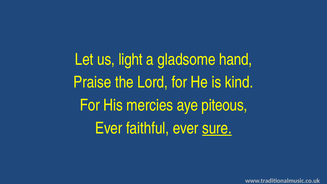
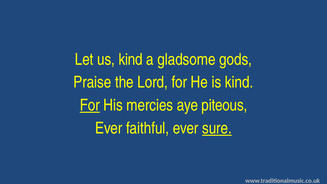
us light: light -> kind
hand: hand -> gods
For at (90, 105) underline: none -> present
